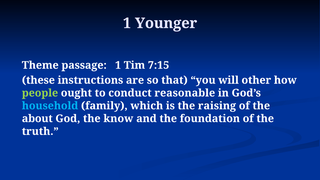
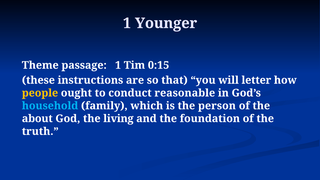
7:15: 7:15 -> 0:15
other: other -> letter
people colour: light green -> yellow
raising: raising -> person
know: know -> living
